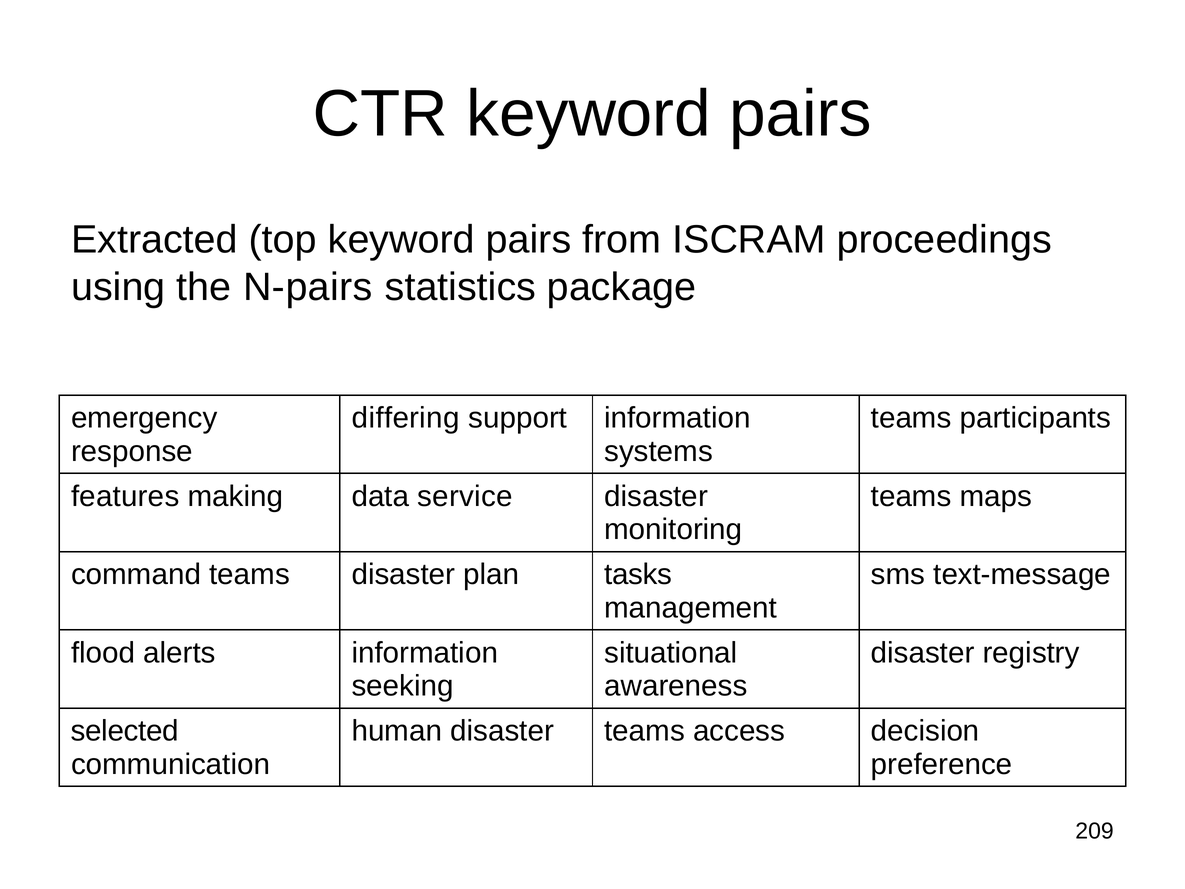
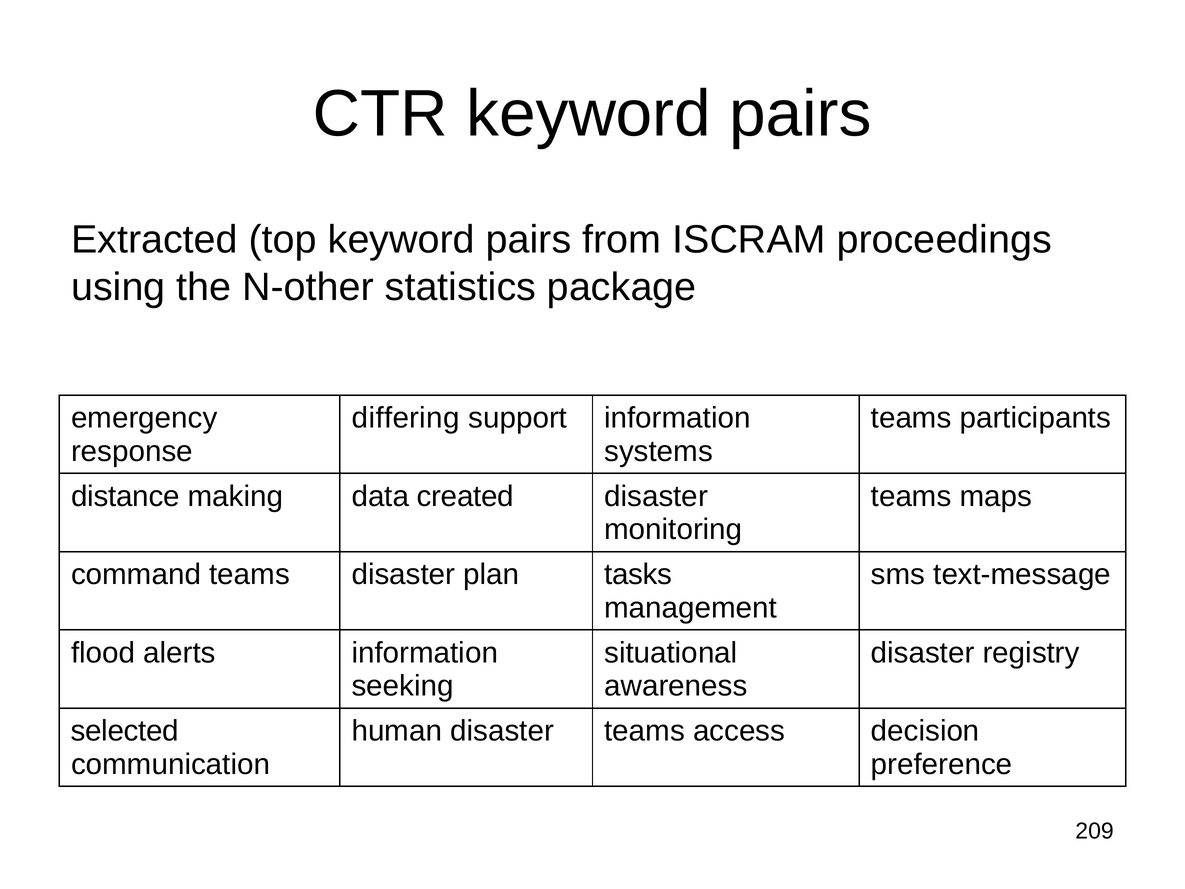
N-pairs: N-pairs -> N-other
features: features -> distance
service: service -> created
